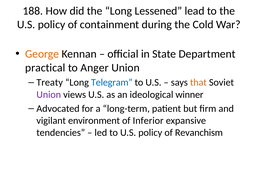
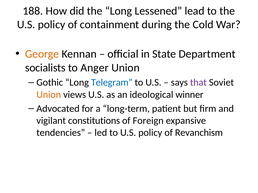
practical: practical -> socialists
Treaty: Treaty -> Gothic
that colour: orange -> purple
Union at (49, 95) colour: purple -> orange
environment: environment -> constitutions
Inferior: Inferior -> Foreign
